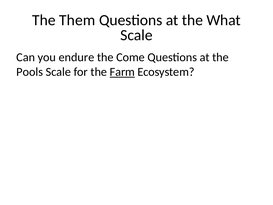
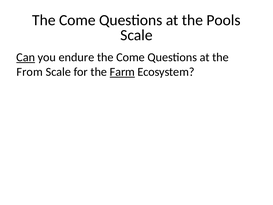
Them at (77, 20): Them -> Come
What: What -> Pools
Can underline: none -> present
Pools: Pools -> From
